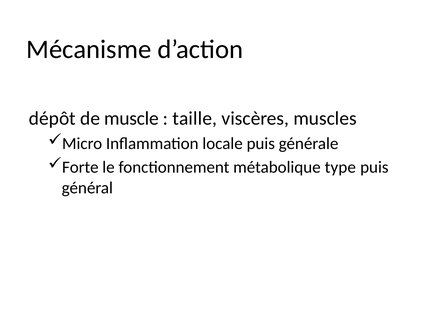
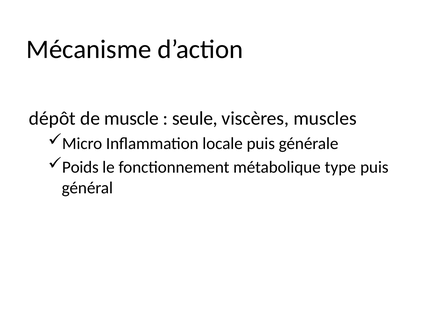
taille: taille -> seule
Forte: Forte -> Poids
